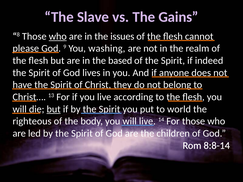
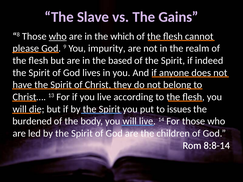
issues: issues -> which
washing: washing -> impurity
but at (54, 109) underline: present -> none
world: world -> issues
righteous: righteous -> burdened
